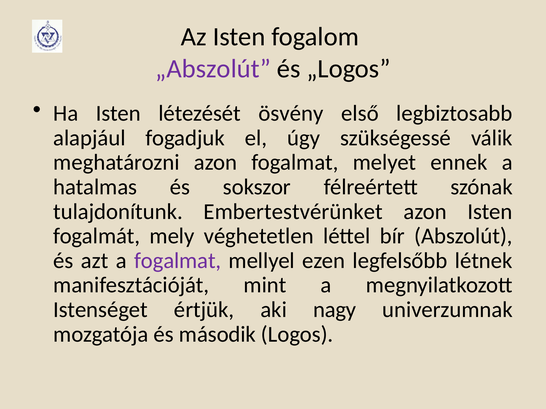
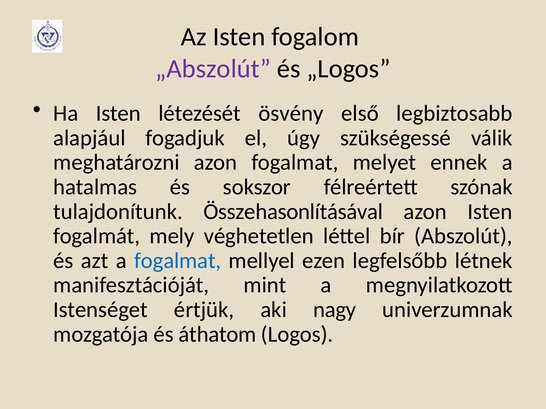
Embertestvérünket: Embertestvérünket -> Összehasonlításával
fogalmat at (178, 261) colour: purple -> blue
második: második -> áthatom
